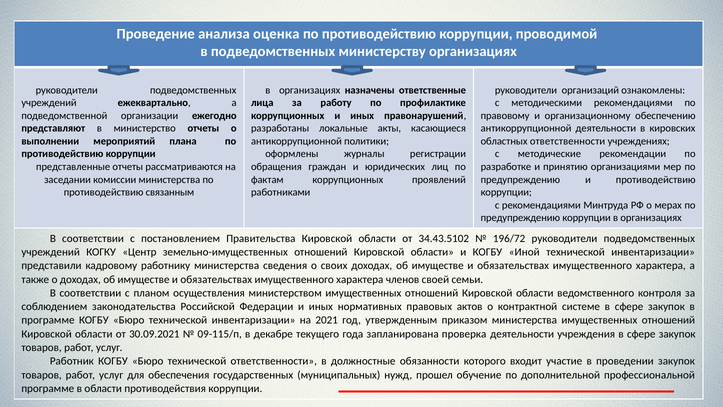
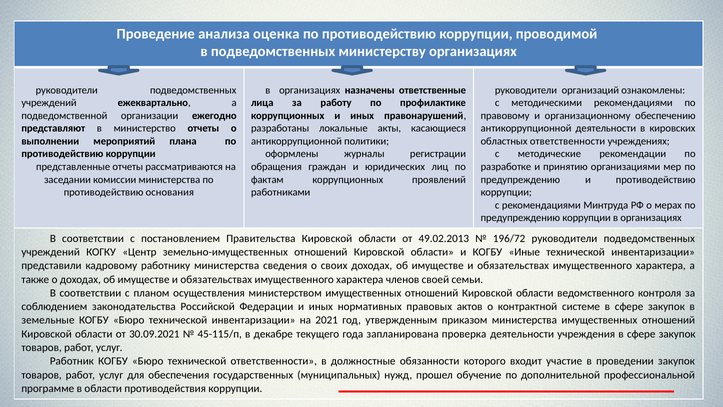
связанным: связанным -> основания
34.43.5102: 34.43.5102 -> 49.02.2013
Иной: Иной -> Иные
программе at (48, 320): программе -> земельные
09-115/п: 09-115/п -> 45-115/п
